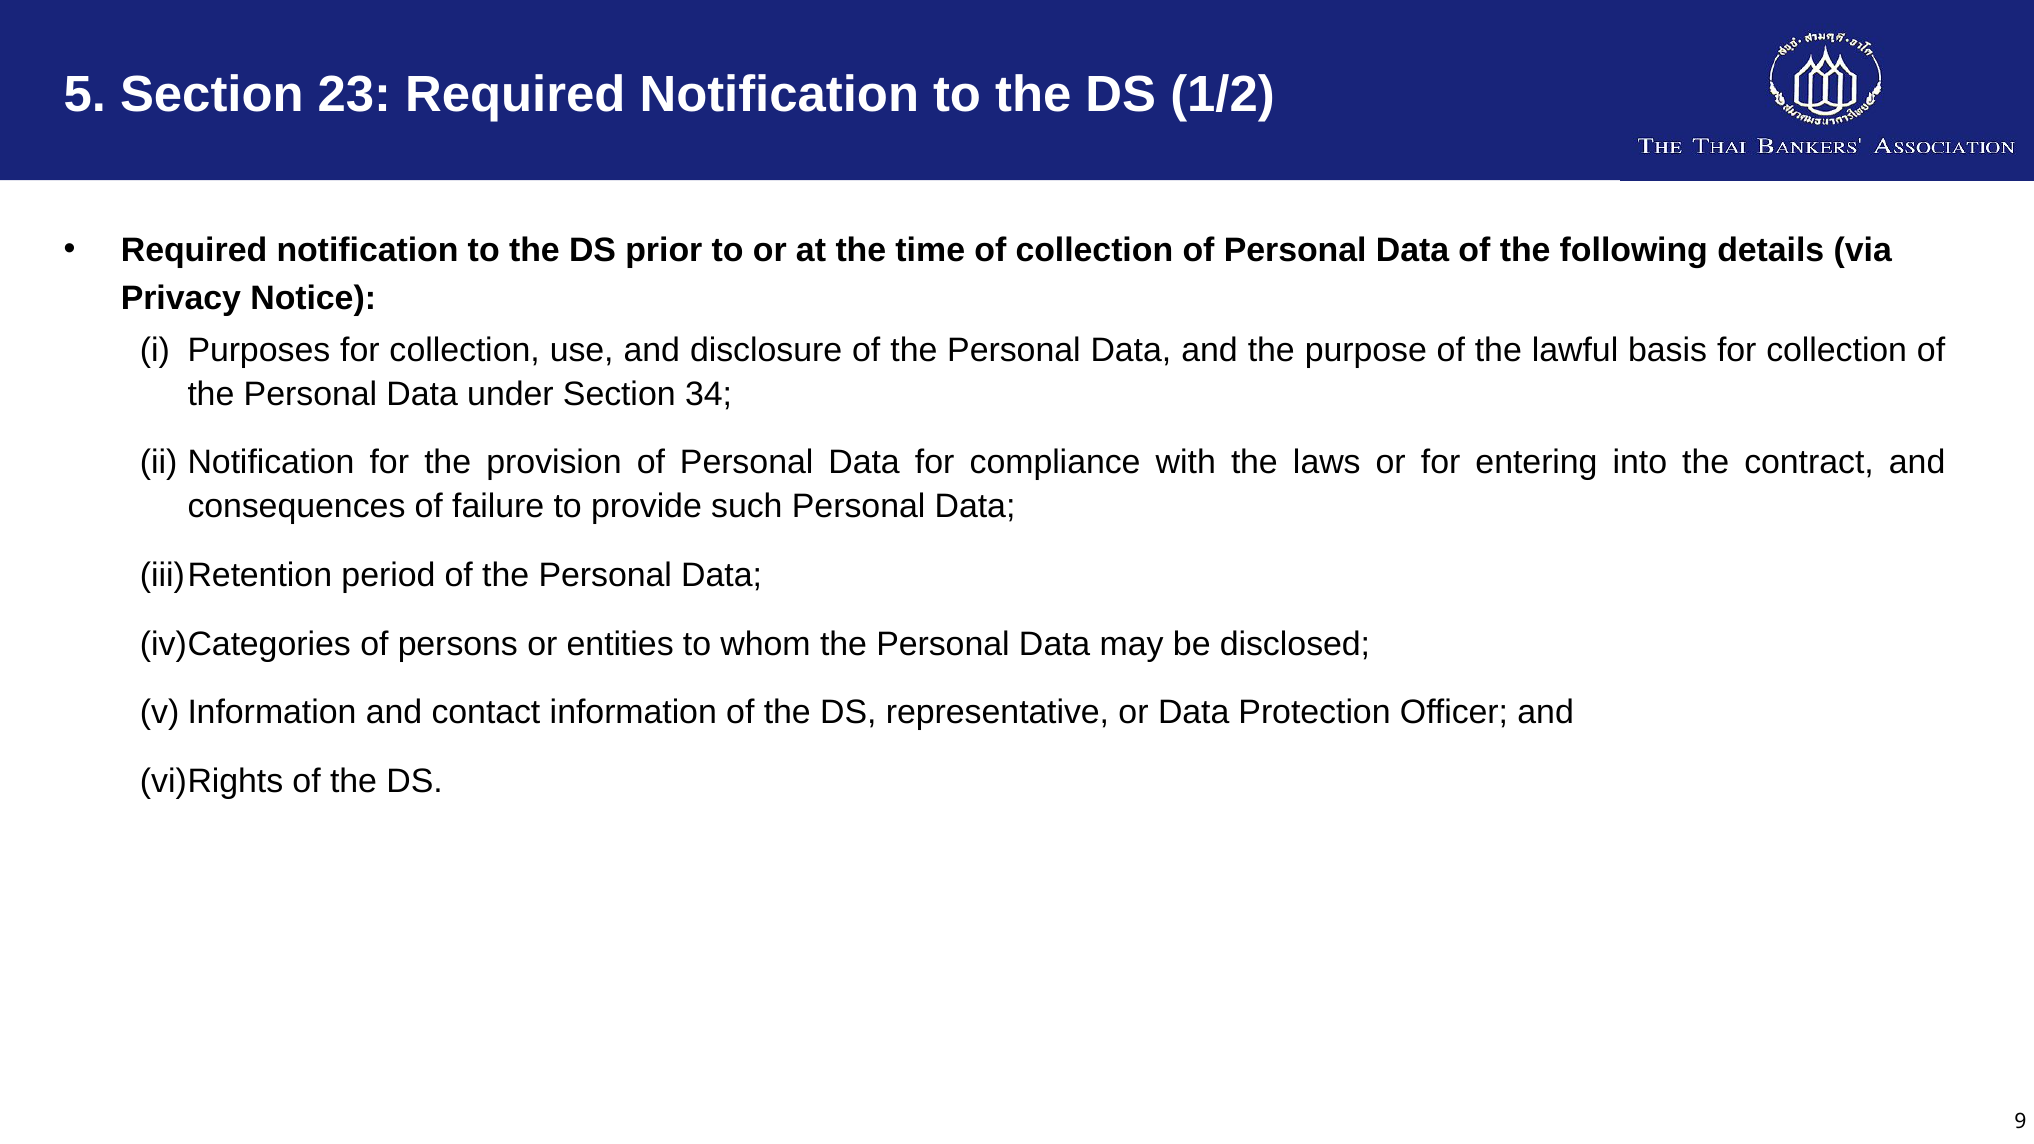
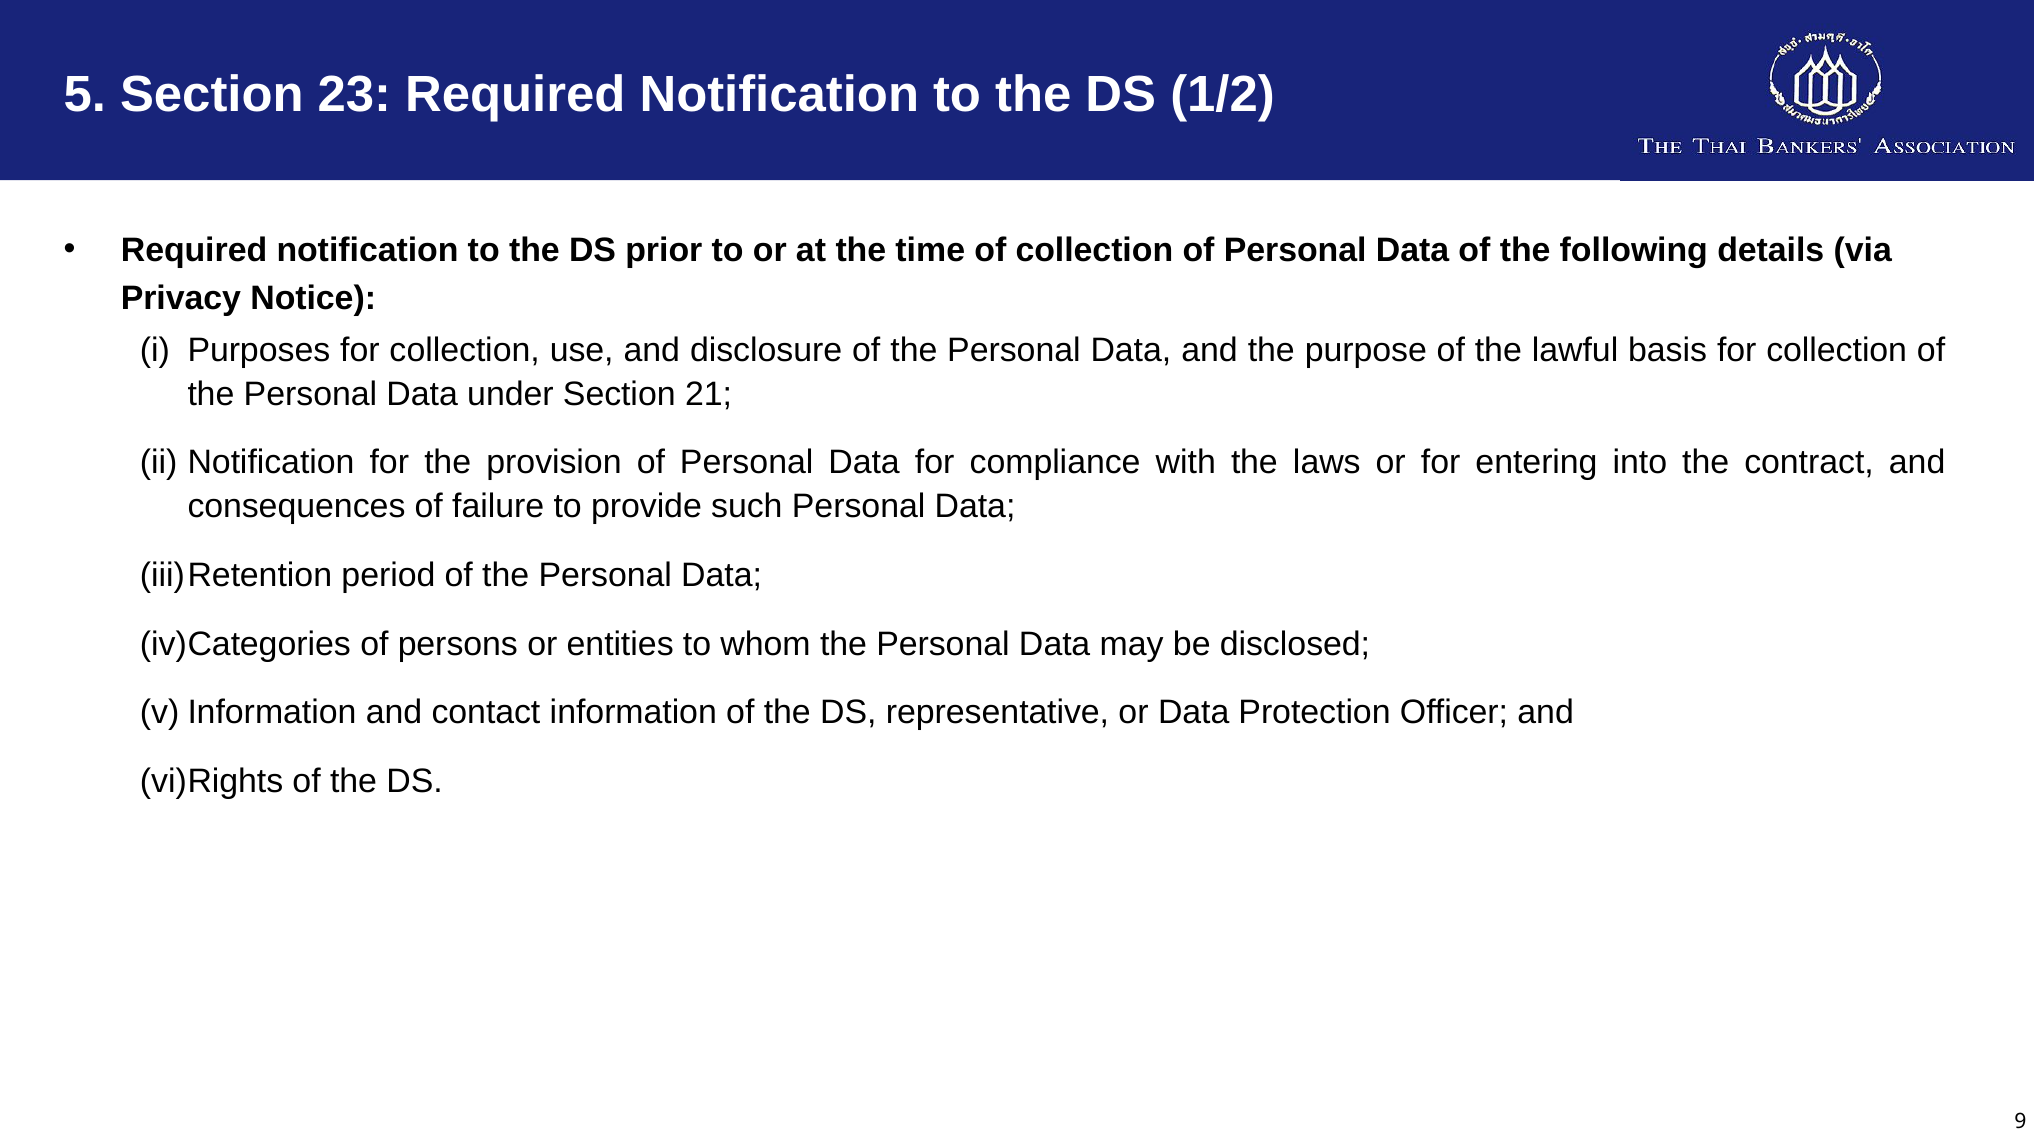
34: 34 -> 21
